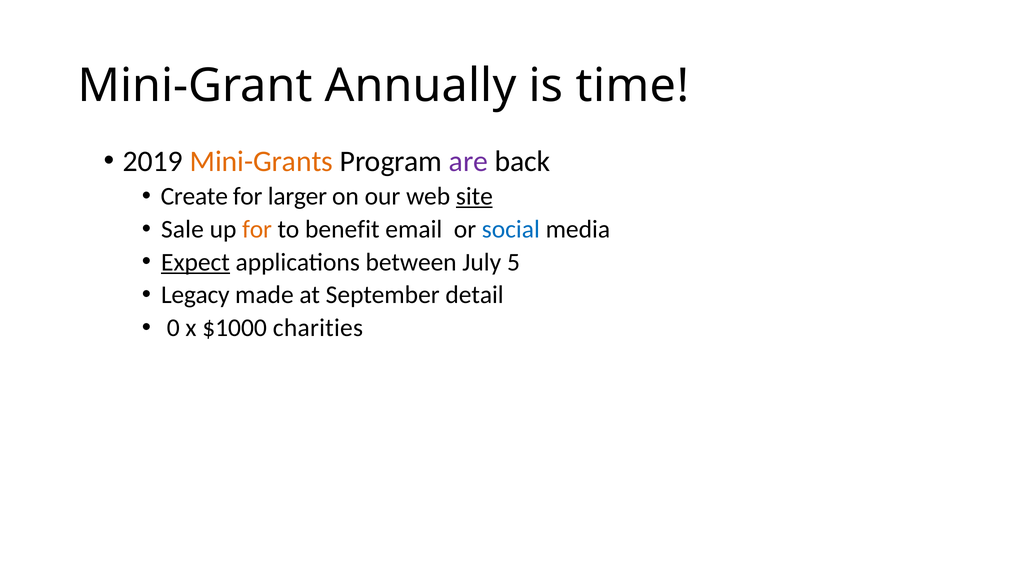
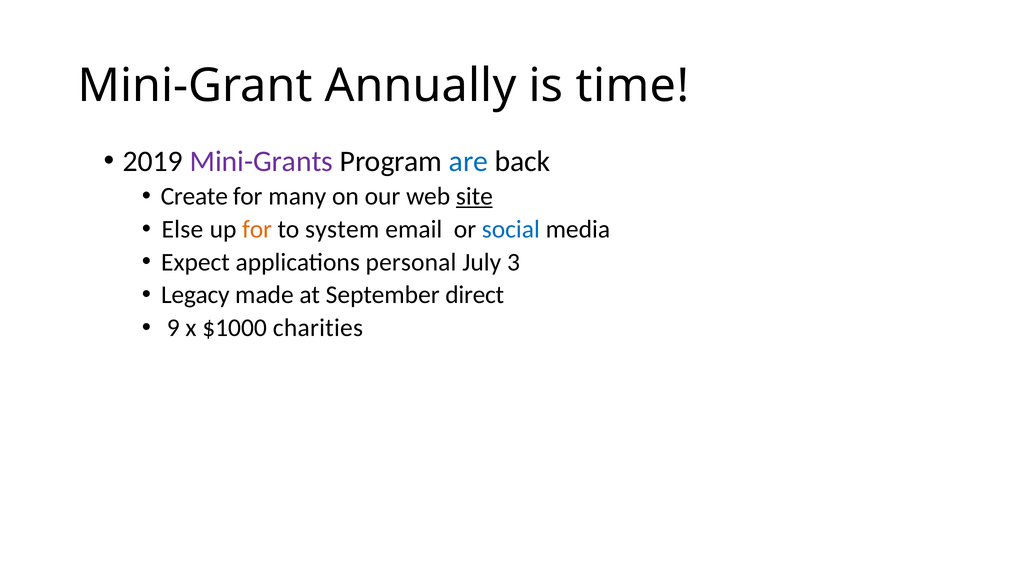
Mini-Grants colour: orange -> purple
are colour: purple -> blue
larger: larger -> many
Sale: Sale -> Else
benefit: benefit -> system
Expect underline: present -> none
between: between -> personal
5: 5 -> 3
detail: detail -> direct
0: 0 -> 9
